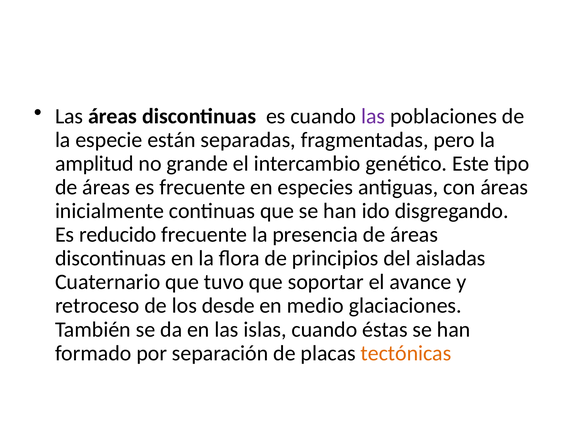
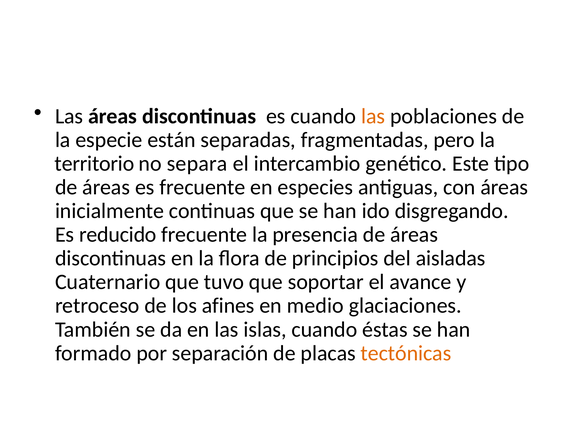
las at (373, 116) colour: purple -> orange
amplitud: amplitud -> territorio
grande: grande -> separa
desde: desde -> afines
